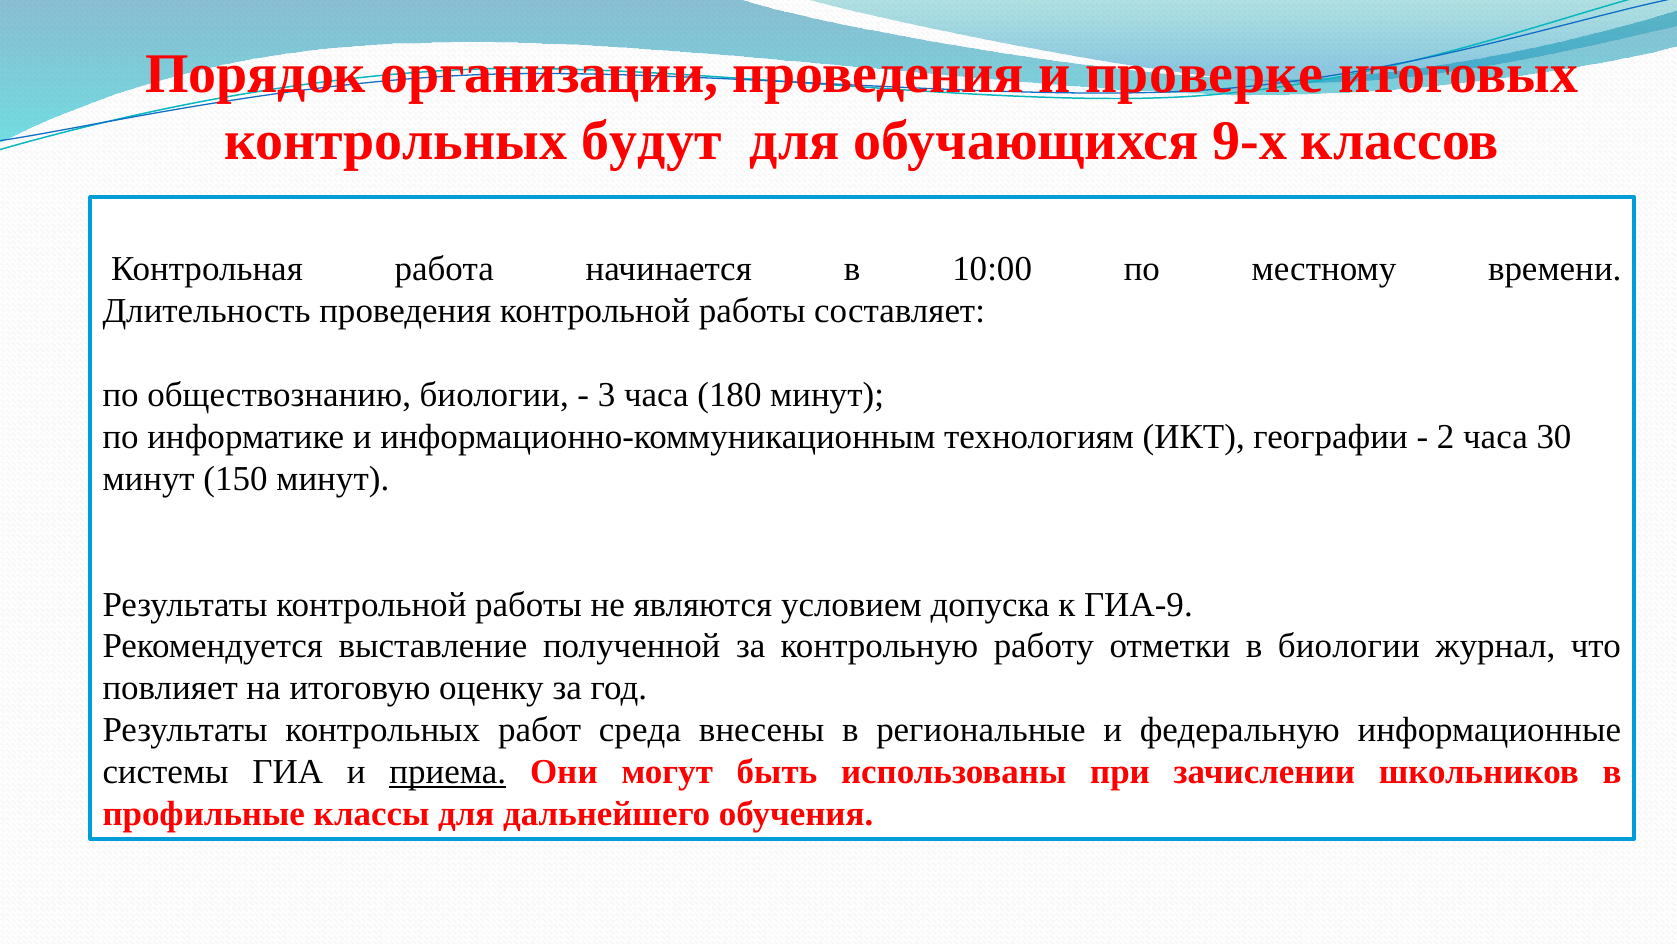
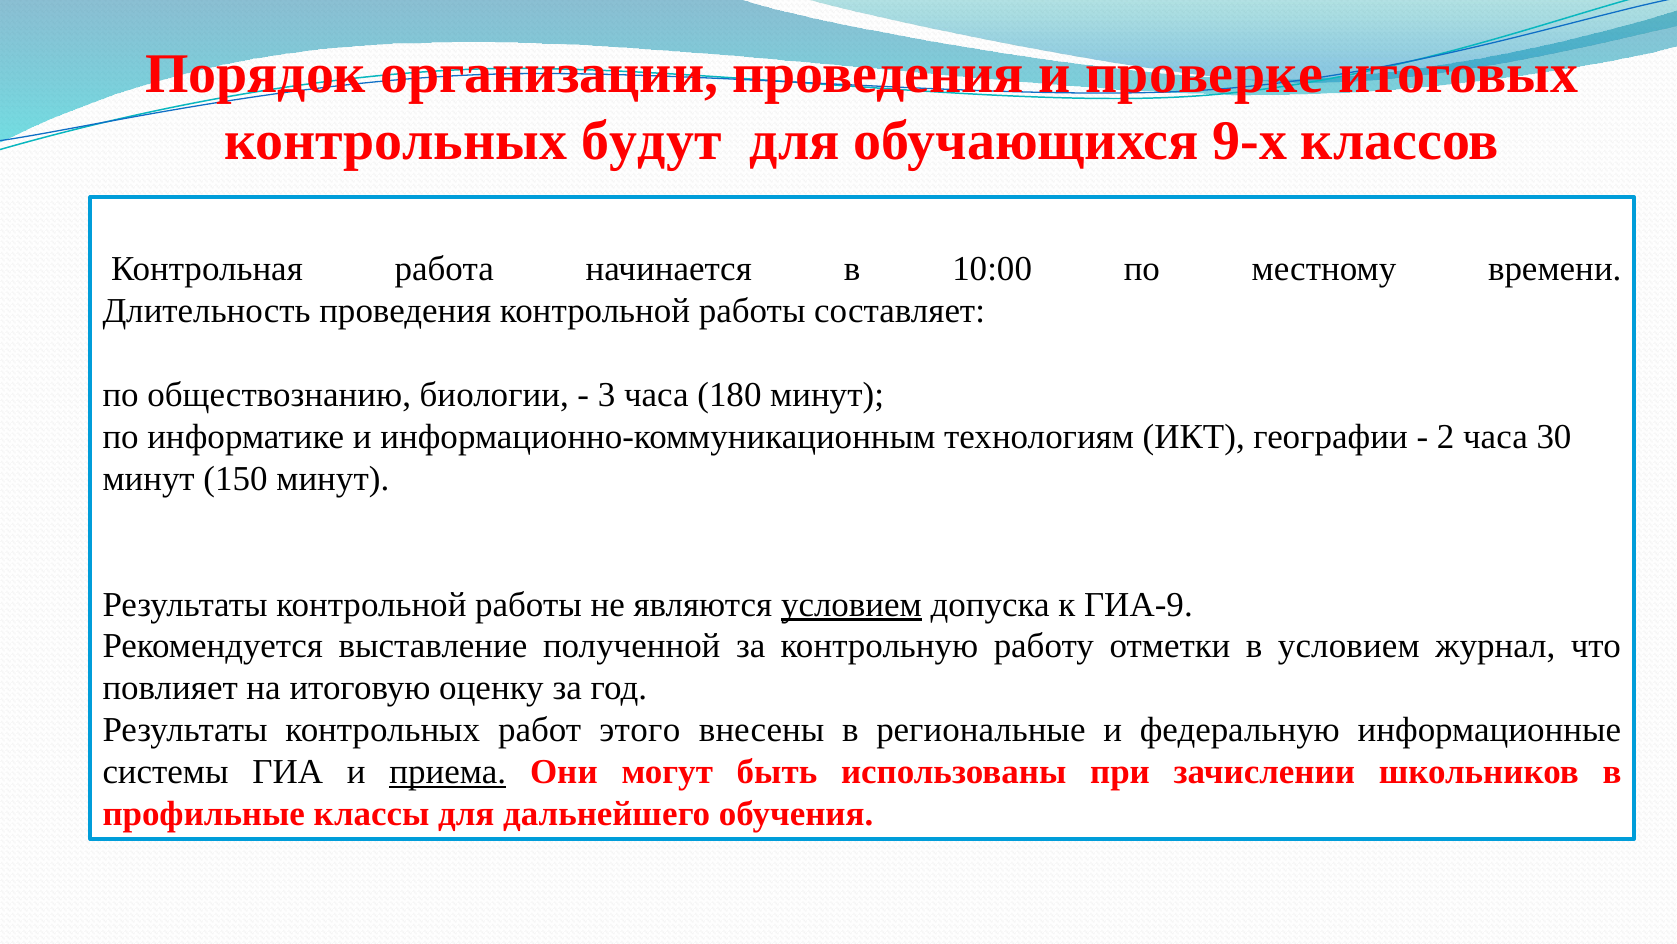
условием at (851, 604) underline: none -> present
в биологии: биологии -> условием
среда: среда -> этого
